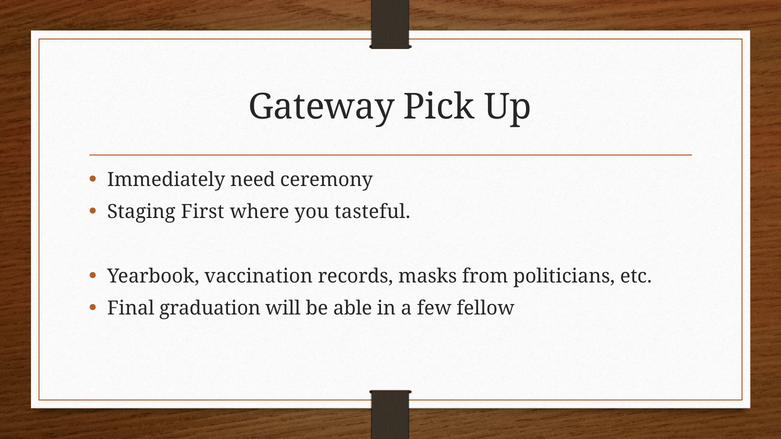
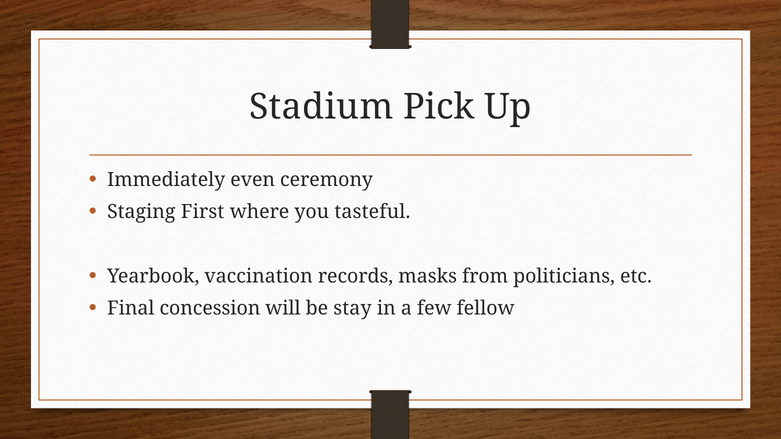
Gateway: Gateway -> Stadium
need: need -> even
graduation: graduation -> concession
able: able -> stay
